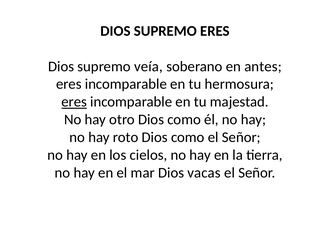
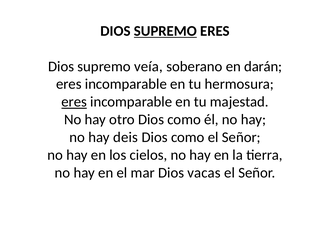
SUPREMO at (165, 31) underline: none -> present
antes: antes -> darán
roto: roto -> deis
